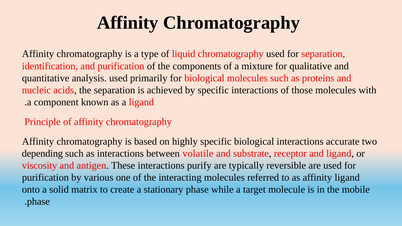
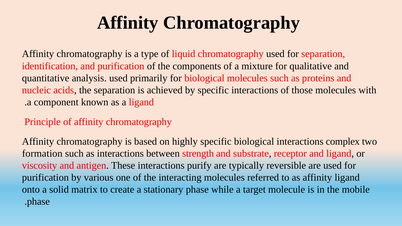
accurate: accurate -> complex
depending: depending -> formation
volatile: volatile -> strength
